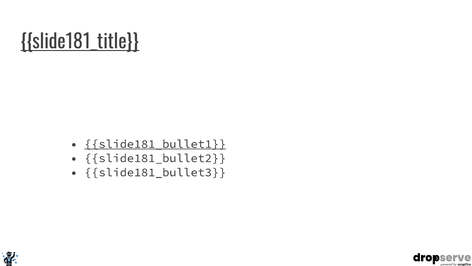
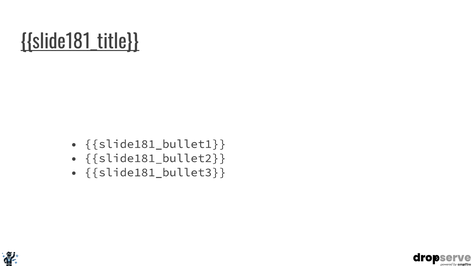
slide181_bullet1 underline: present -> none
